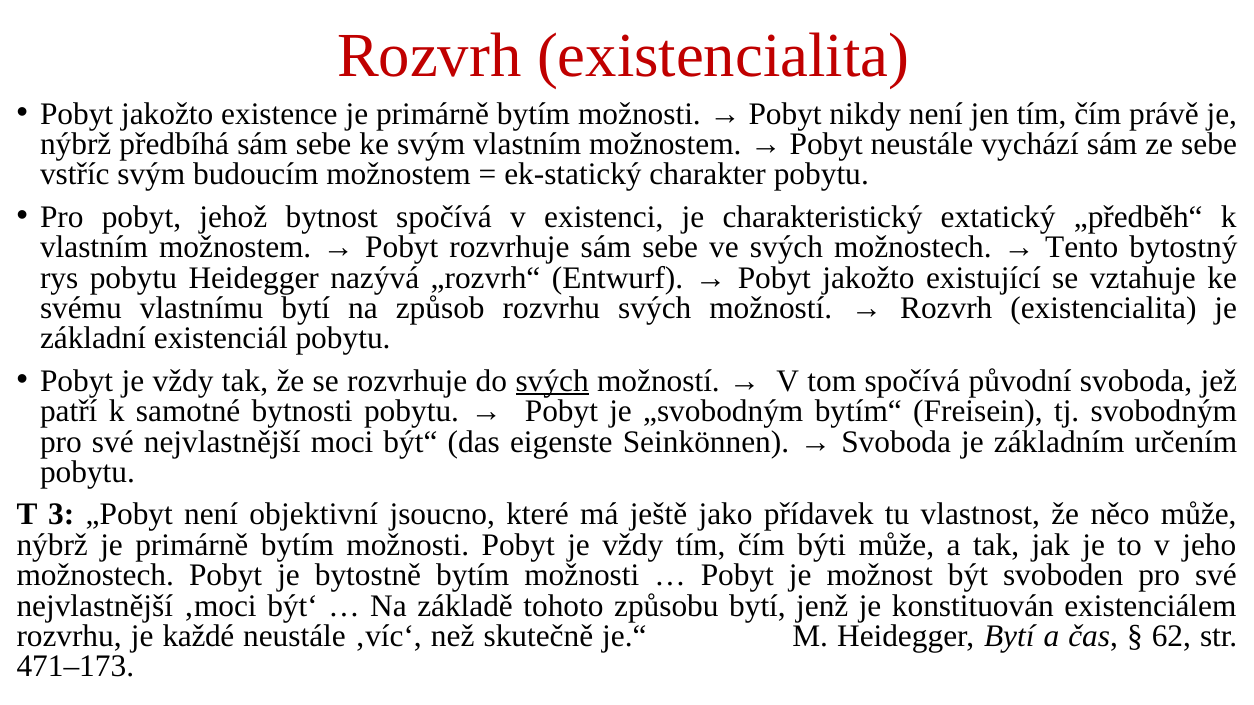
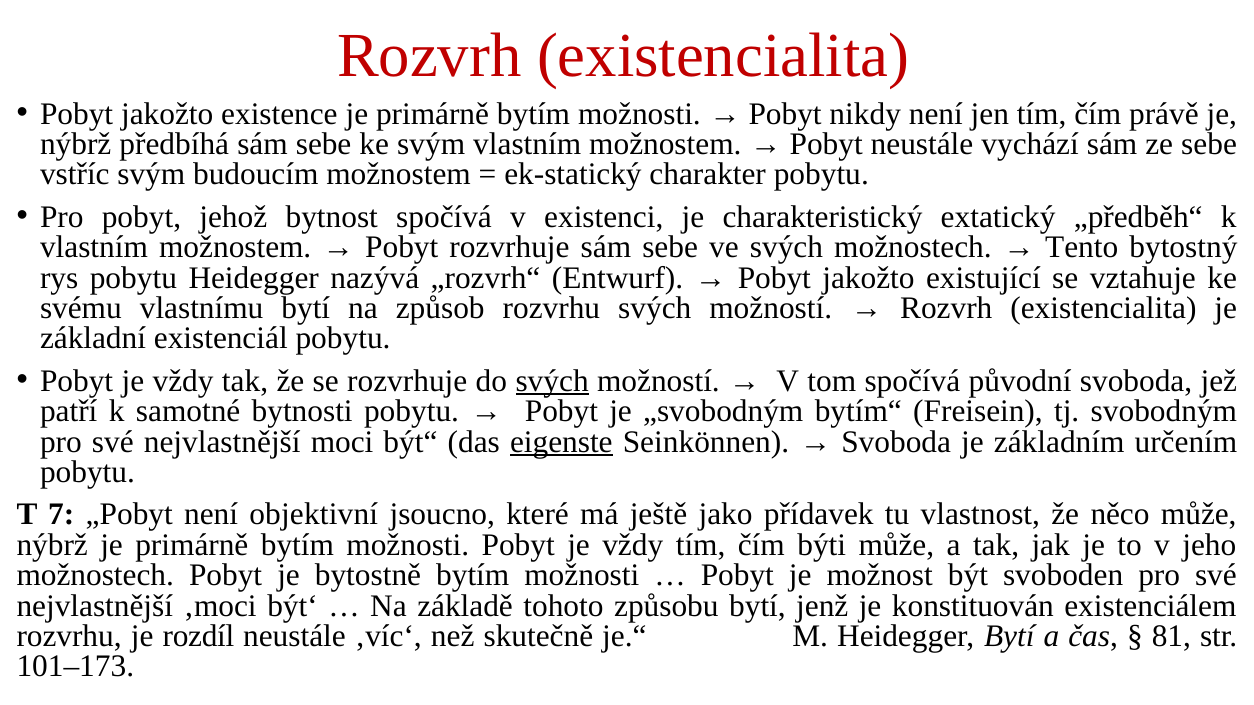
eigenste underline: none -> present
3: 3 -> 7
každé: každé -> rozdíl
62: 62 -> 81
471–173: 471–173 -> 101–173
